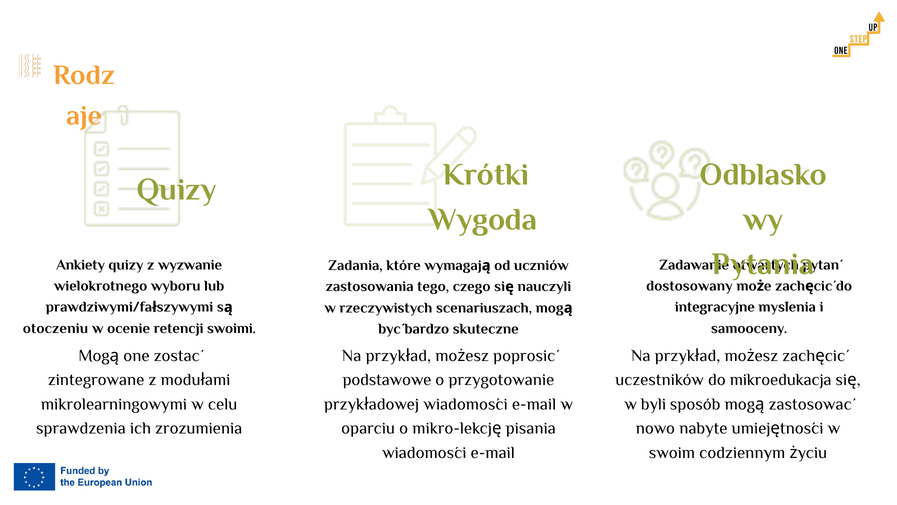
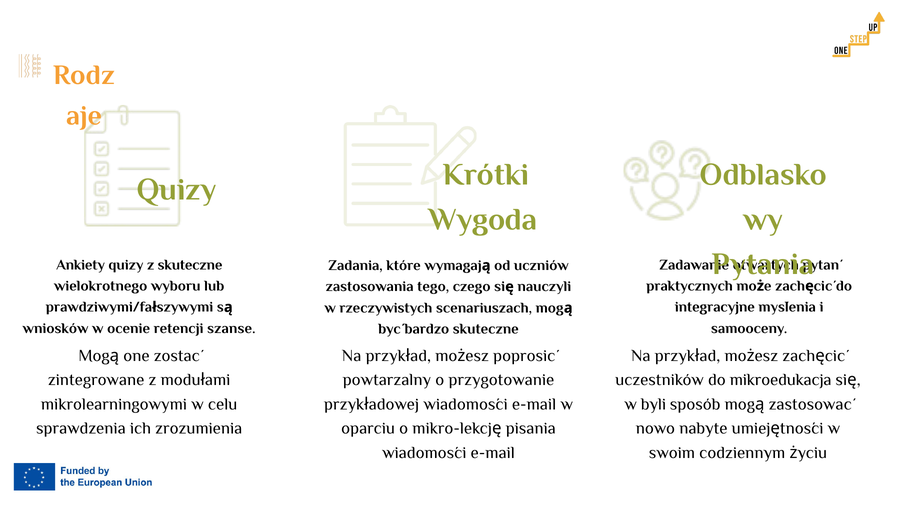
z wyzwanie: wyzwanie -> skuteczne
dostosowany: dostosowany -> praktycznych
otoczeniu: otoczeniu -> wniosków
swoimi: swoimi -> szanse
podstawowe: podstawowe -> powtarzalny
